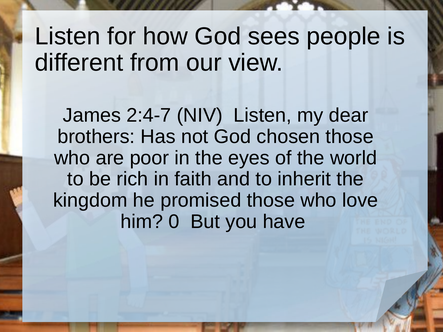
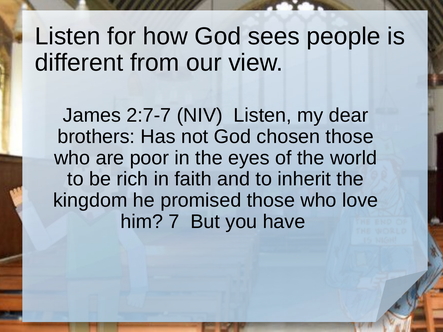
2:4-7: 2:4-7 -> 2:7-7
0: 0 -> 7
